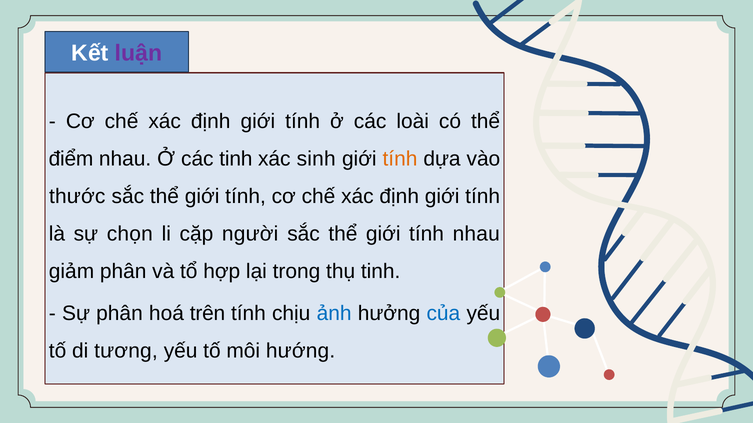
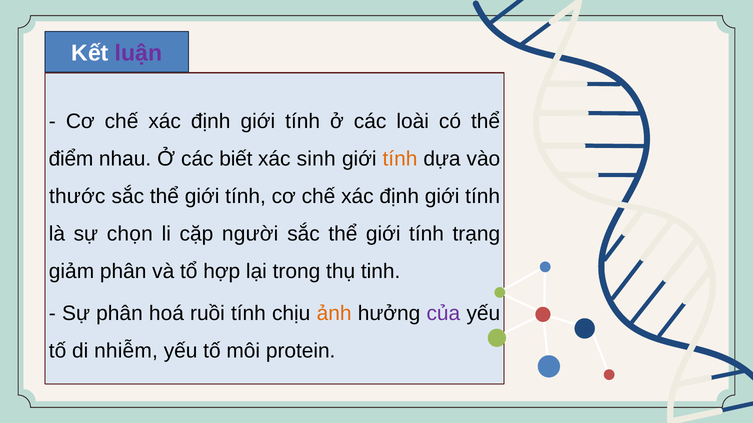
các tinh: tinh -> biết
tính nhau: nhau -> trạng
trên: trên -> ruồi
ảnh colour: blue -> orange
của colour: blue -> purple
tương: tương -> nhiễm
hướng: hướng -> protein
